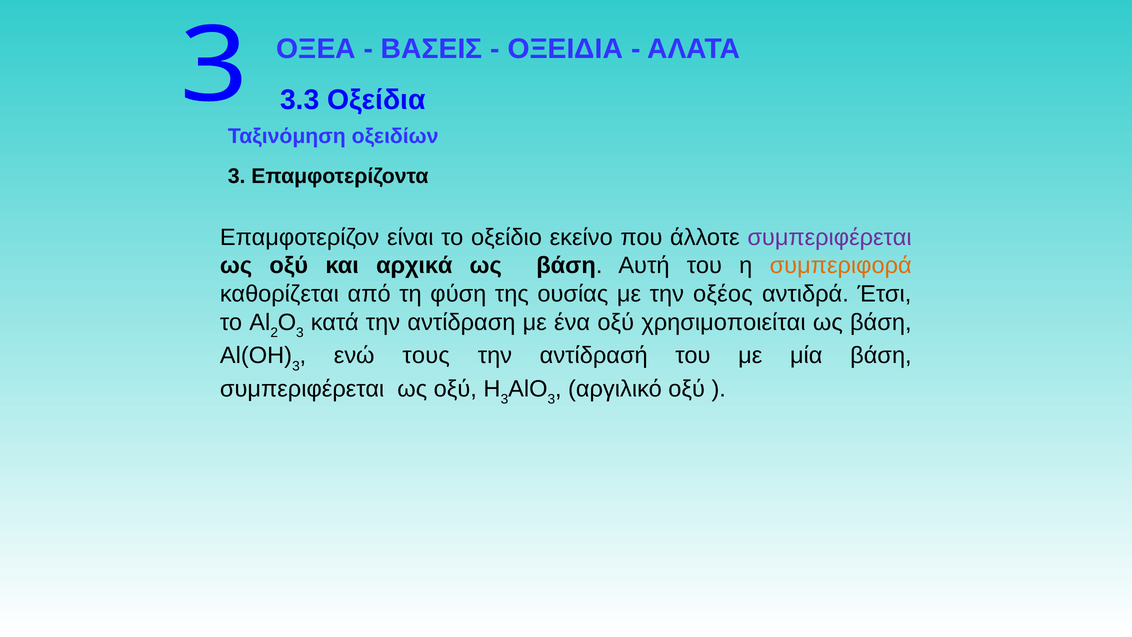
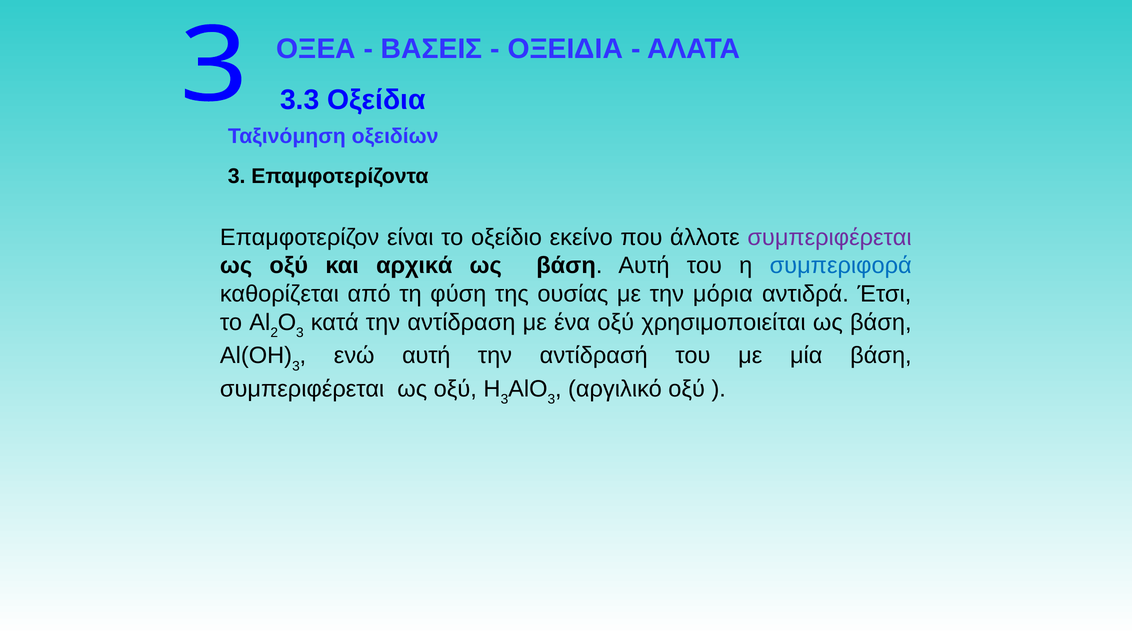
συμπεριφορά colour: orange -> blue
οξέος: οξέος -> μόρια
ενώ τους: τους -> αυτή
